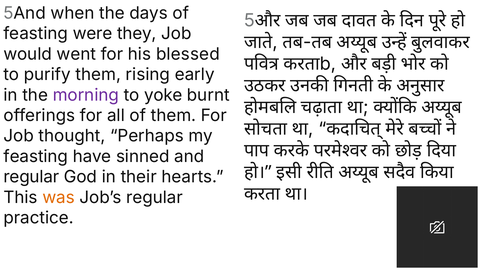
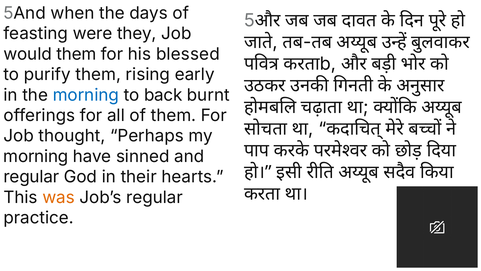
would went: went -> them
morning at (86, 95) colour: purple -> blue
yoke: yoke -> back
feasting at (36, 156): feasting -> morning
